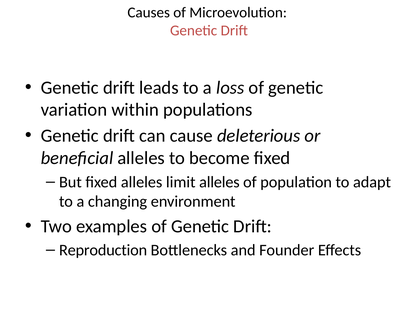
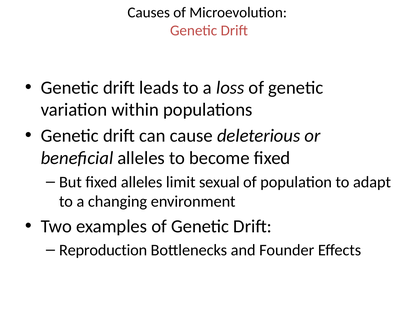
limit alleles: alleles -> sexual
